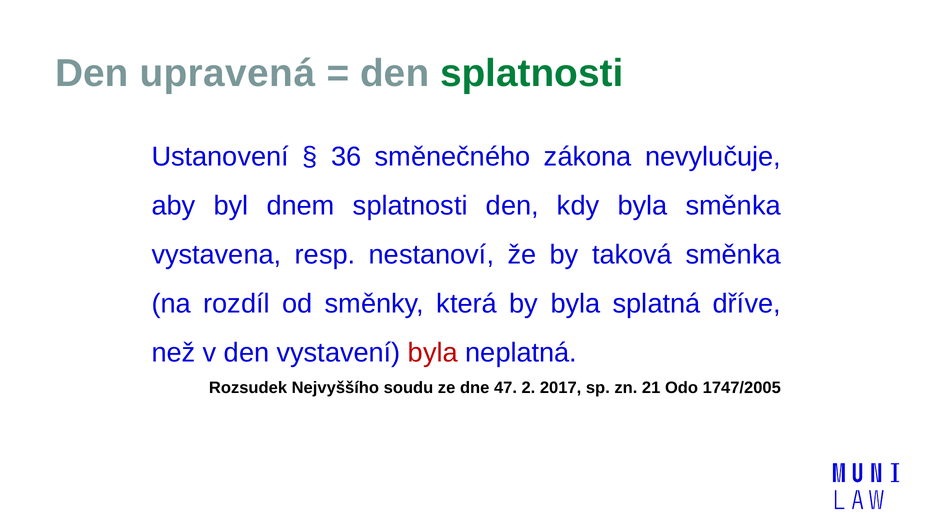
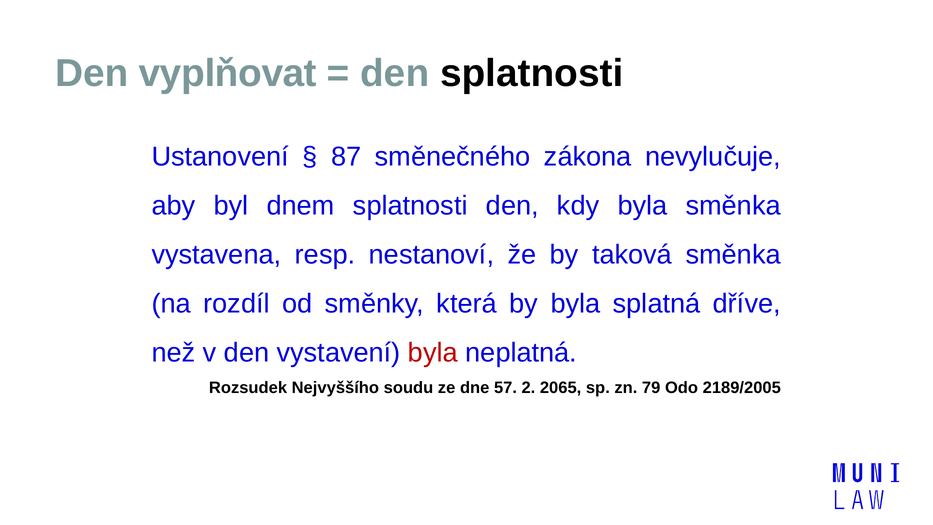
upravená: upravená -> vyplňovat
splatnosti at (532, 73) colour: green -> black
36: 36 -> 87
47: 47 -> 57
2017: 2017 -> 2065
21: 21 -> 79
1747/2005: 1747/2005 -> 2189/2005
